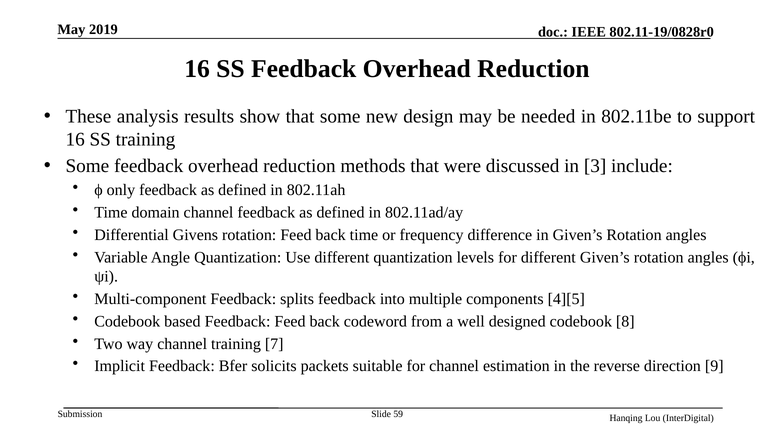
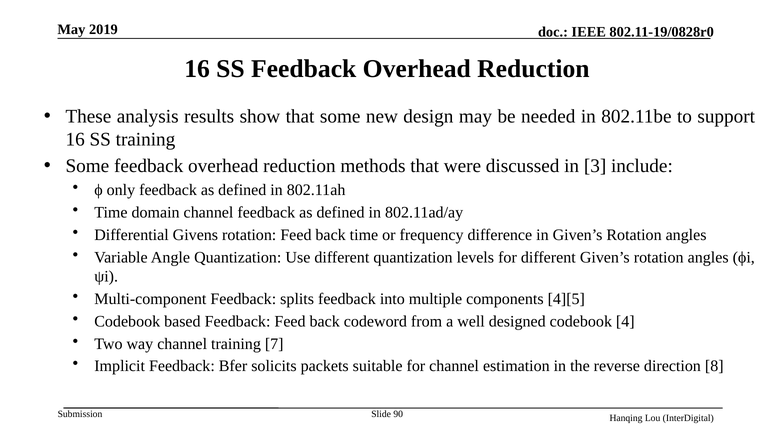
8: 8 -> 4
9: 9 -> 8
59: 59 -> 90
